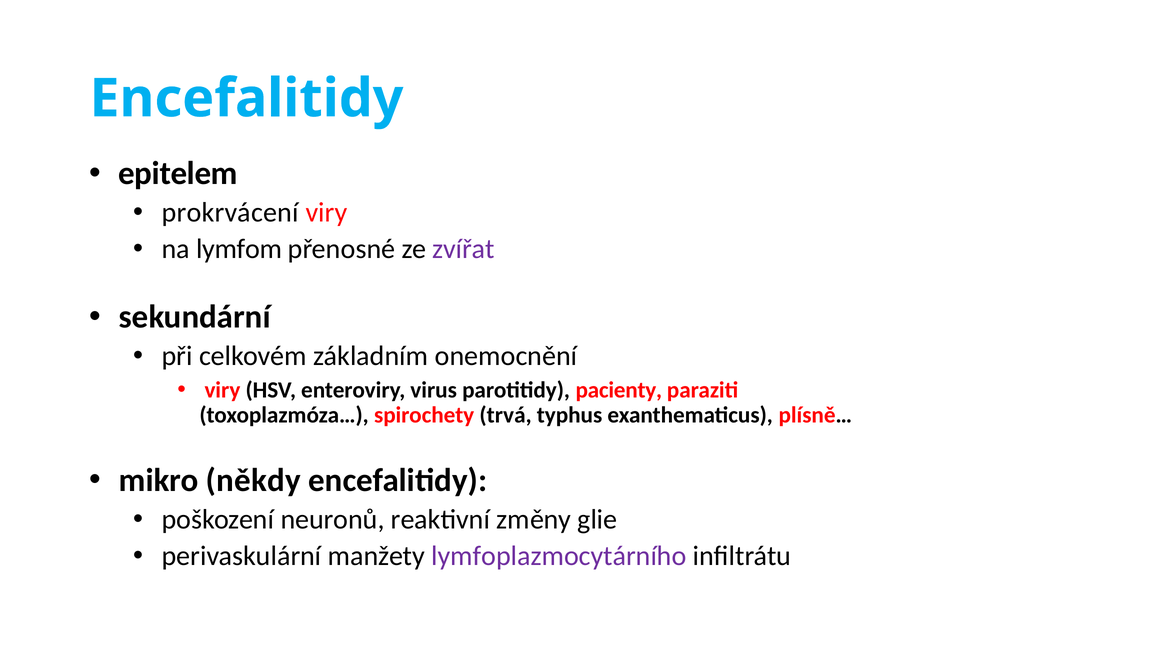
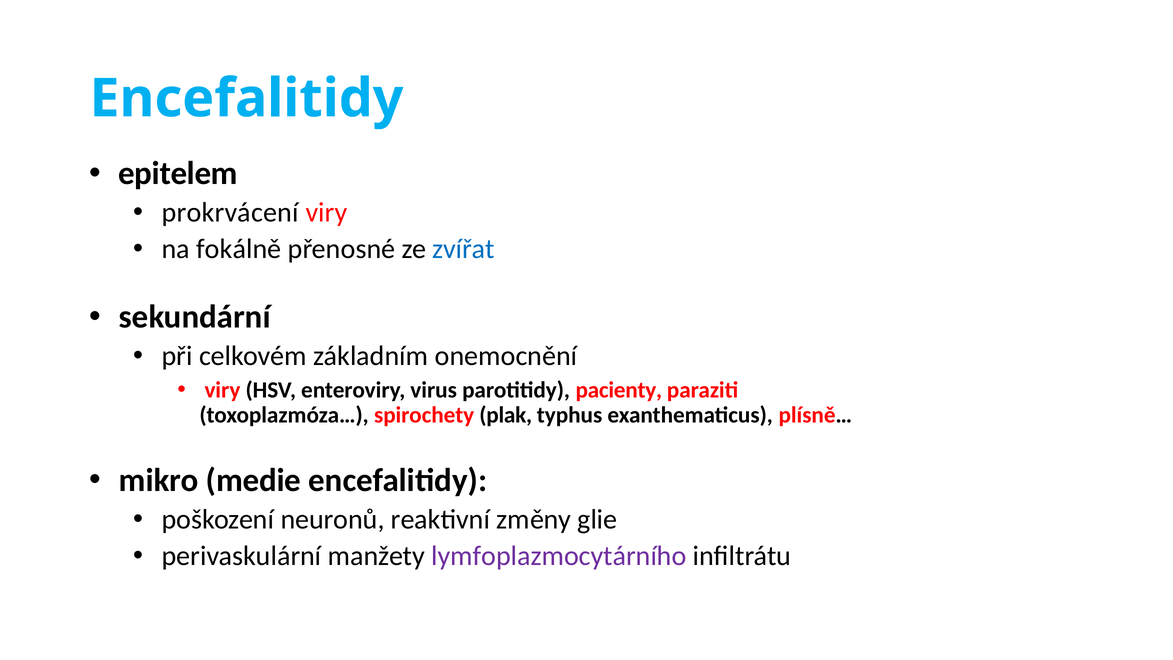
lymfom: lymfom -> fokálně
zvířat colour: purple -> blue
trvá: trvá -> plak
někdy: někdy -> medie
